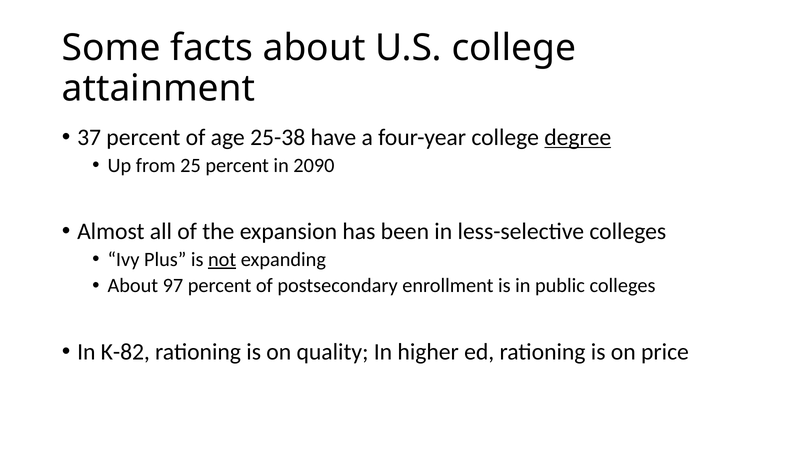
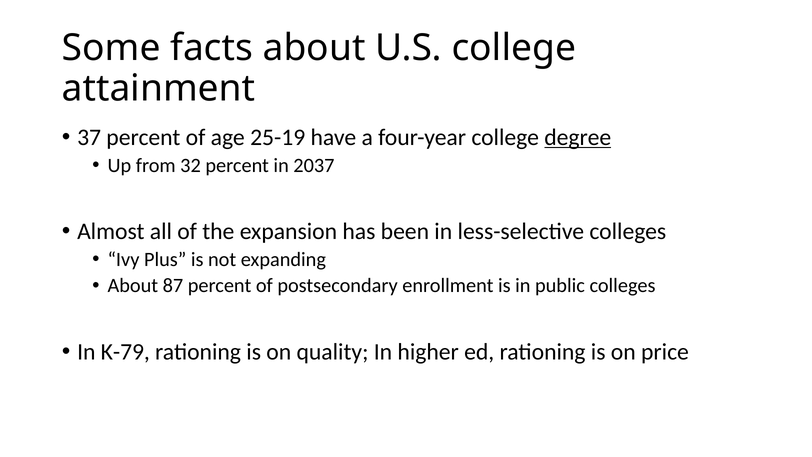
25-38: 25-38 -> 25-19
25: 25 -> 32
2090: 2090 -> 2037
not underline: present -> none
97: 97 -> 87
K-82: K-82 -> K-79
